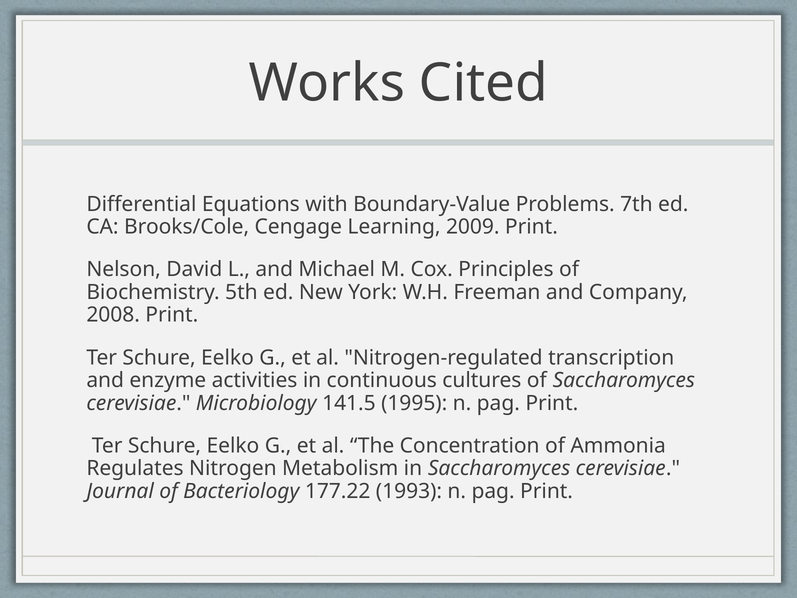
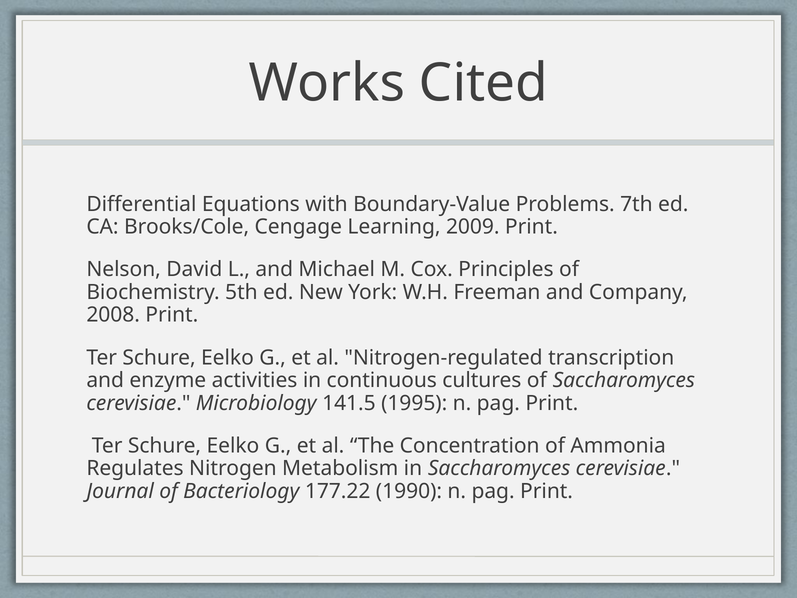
1993: 1993 -> 1990
